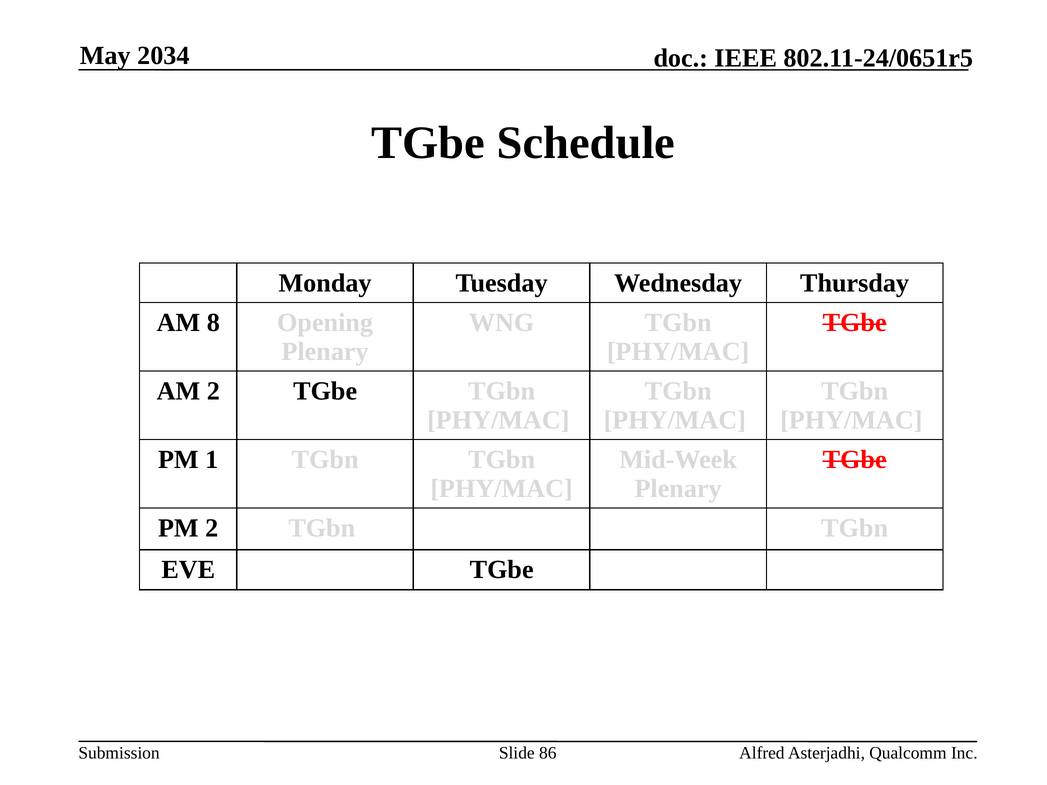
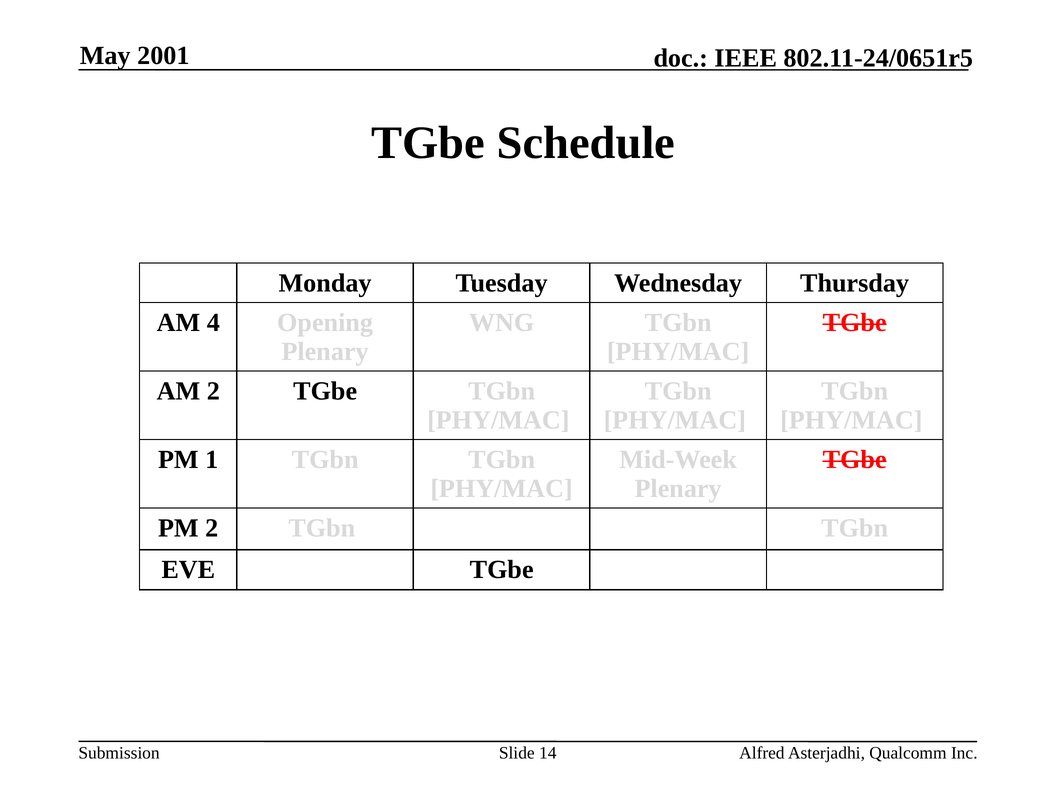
2034: 2034 -> 2001
8: 8 -> 4
86: 86 -> 14
